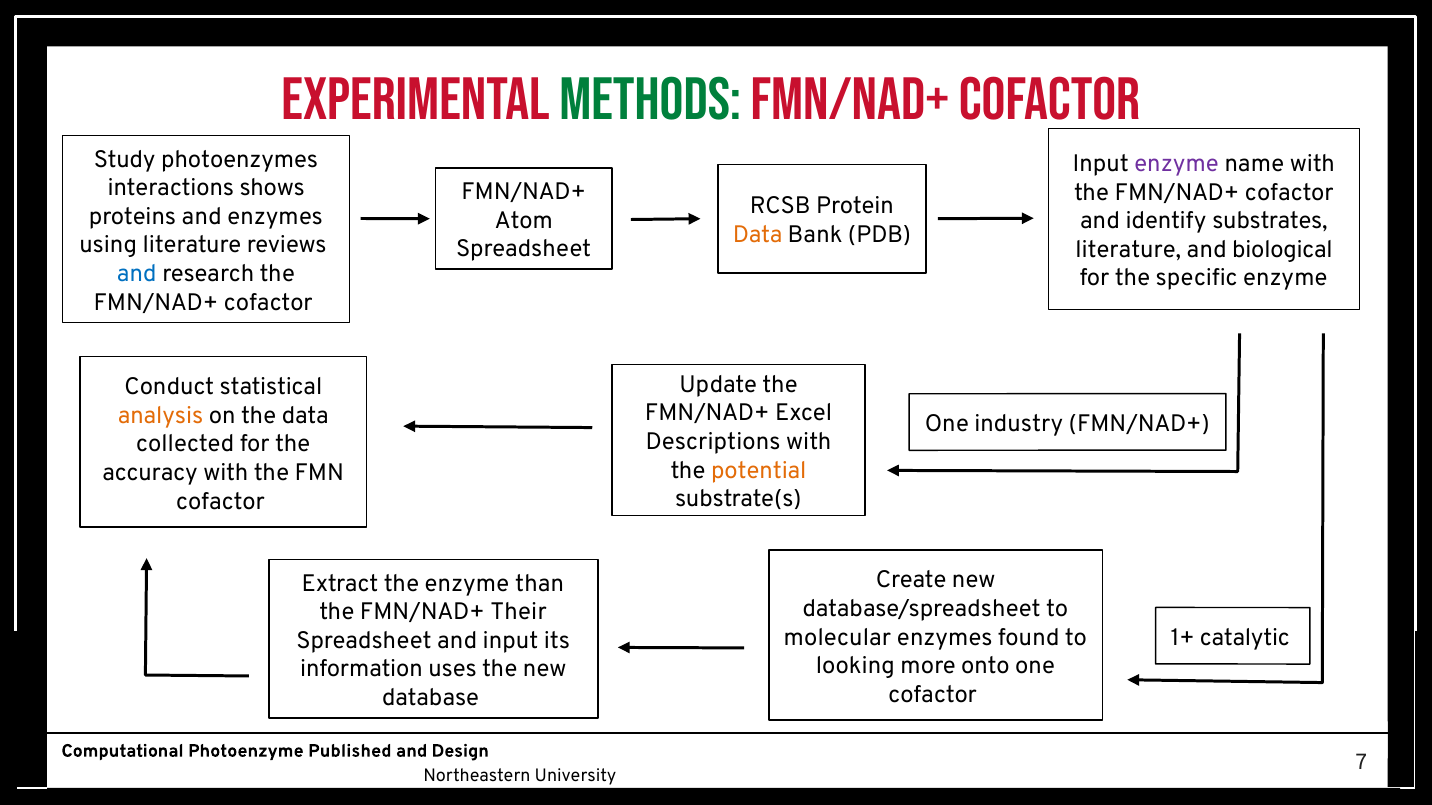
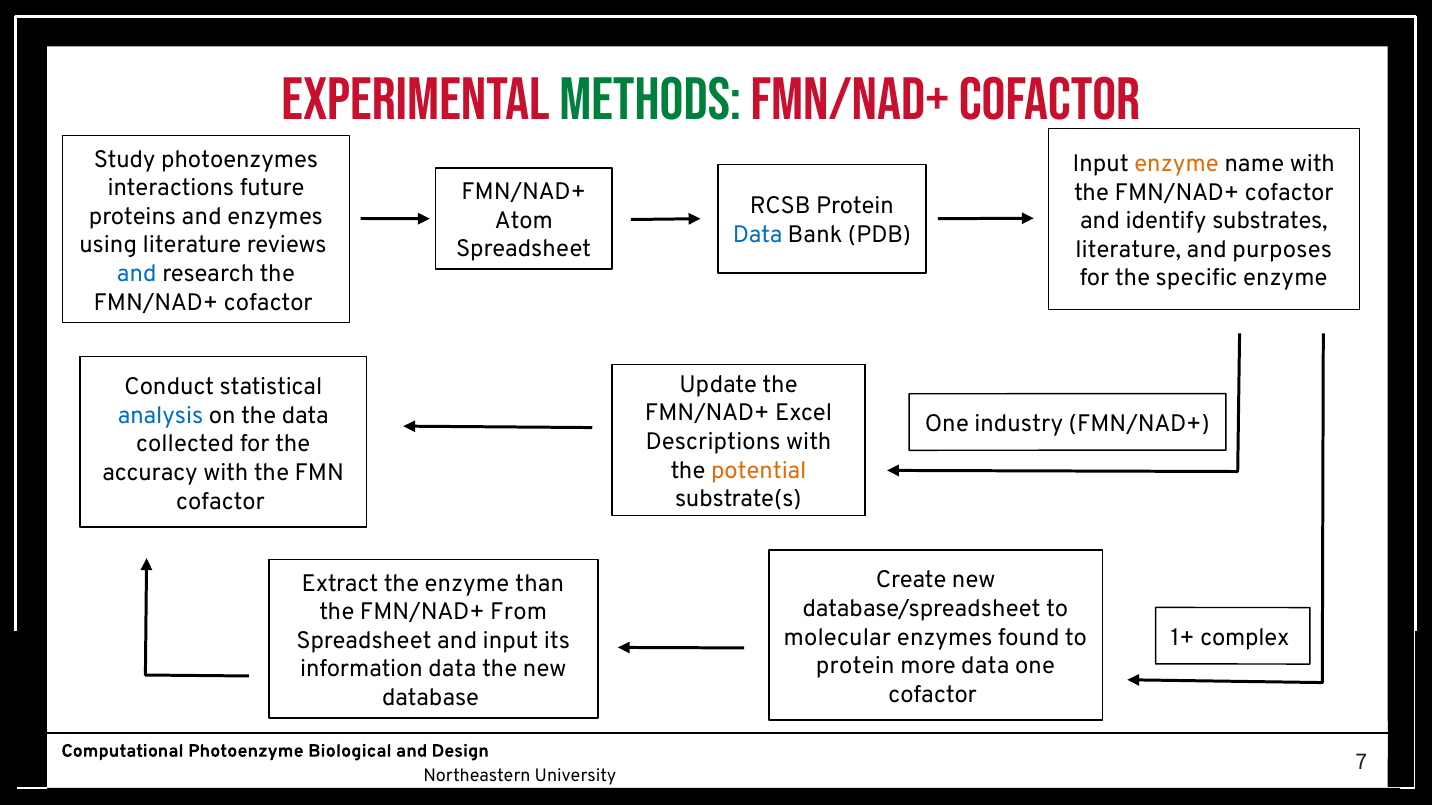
enzyme at (1177, 164) colour: purple -> orange
shows: shows -> future
Data at (758, 235) colour: orange -> blue
biological: biological -> purposes
analysis colour: orange -> blue
Their: Their -> From
catalytic: catalytic -> complex
looking at (855, 666): looking -> protein
more onto: onto -> data
information uses: uses -> data
Published: Published -> Biological
